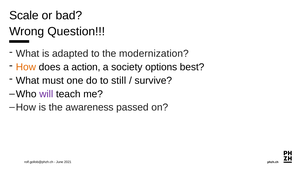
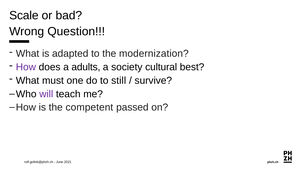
How at (26, 67) colour: orange -> purple
action: action -> adults
options: options -> cultural
awareness: awareness -> competent
